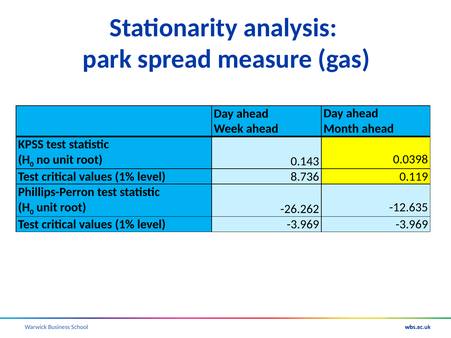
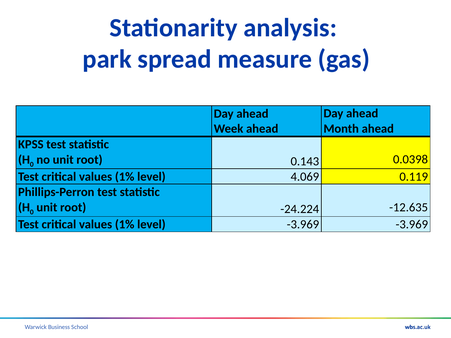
8.736: 8.736 -> 4.069
-26.262: -26.262 -> -24.224
